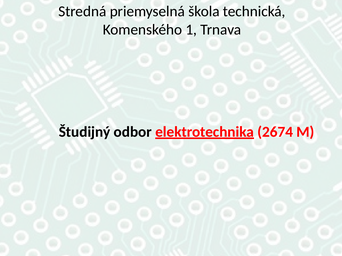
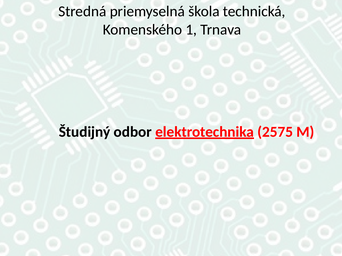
2674: 2674 -> 2575
